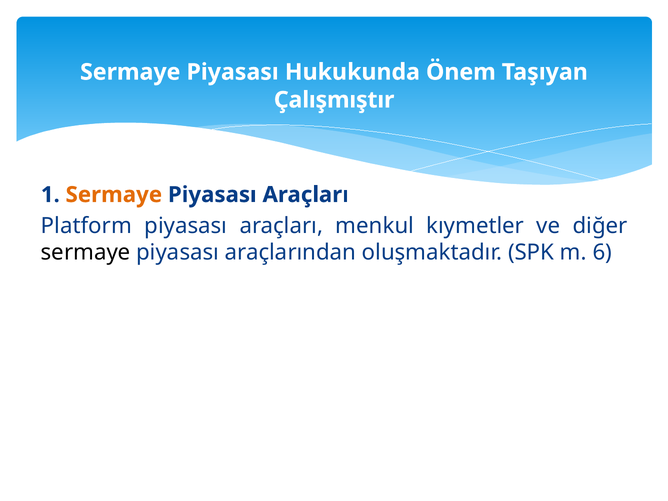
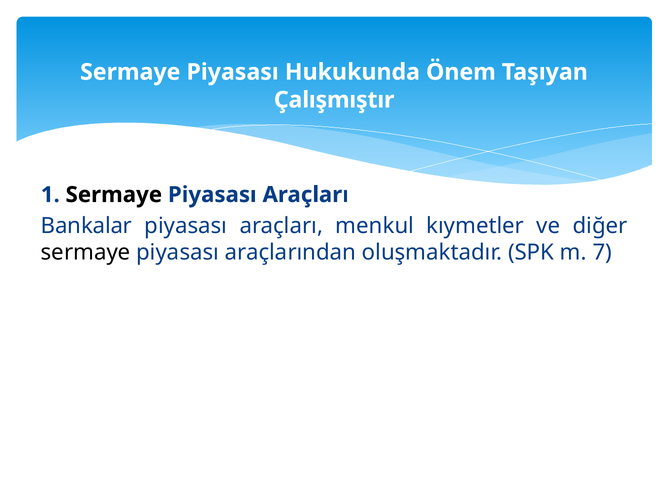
Sermaye at (114, 195) colour: orange -> black
Platform: Platform -> Bankalar
6: 6 -> 7
